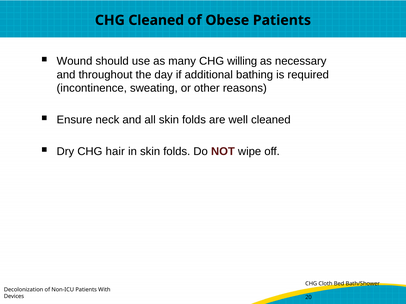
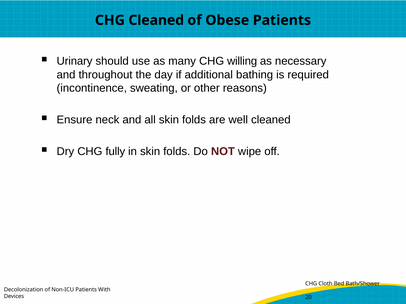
Wound: Wound -> Urinary
hair: hair -> fully
